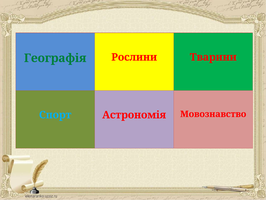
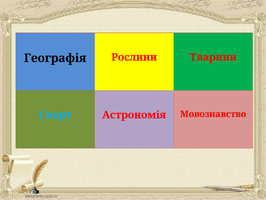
Географія colour: green -> black
